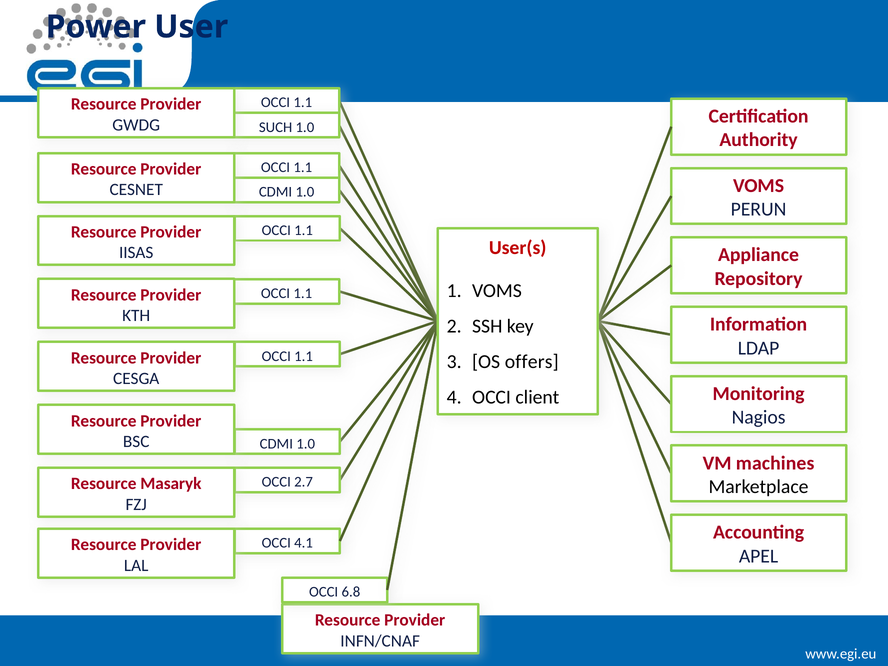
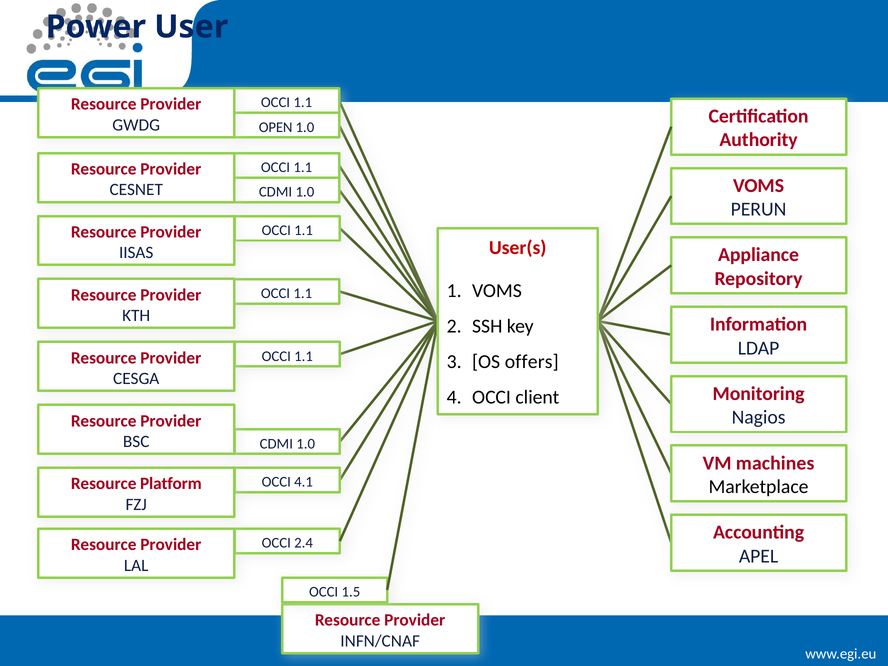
SUCH: SUCH -> OPEN
2.7: 2.7 -> 4.1
Masaryk: Masaryk -> Platform
4.1: 4.1 -> 2.4
6.8: 6.8 -> 1.5
